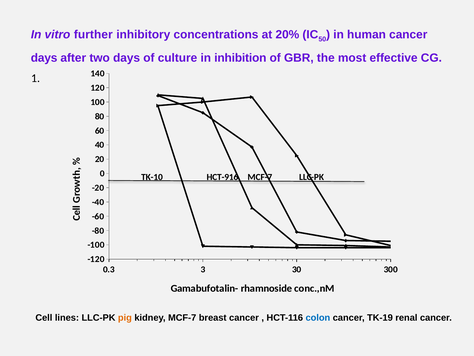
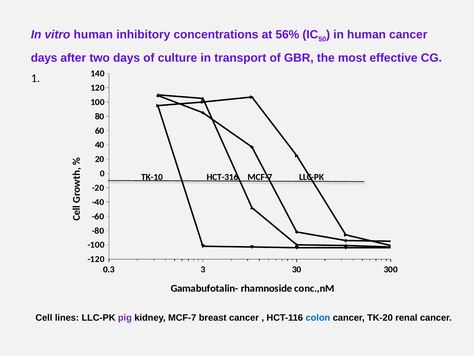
vitro further: further -> human
20%: 20% -> 56%
inhibition: inhibition -> transport
HCT-916: HCT-916 -> HCT-316
pig colour: orange -> purple
TK-19: TK-19 -> TK-20
